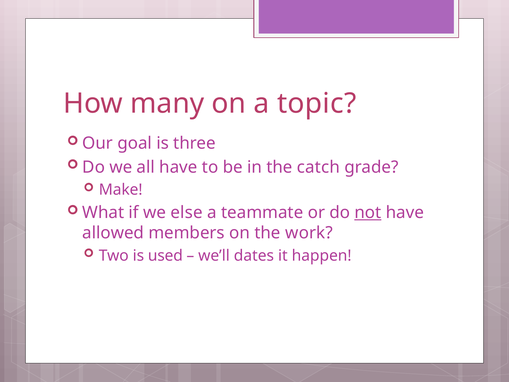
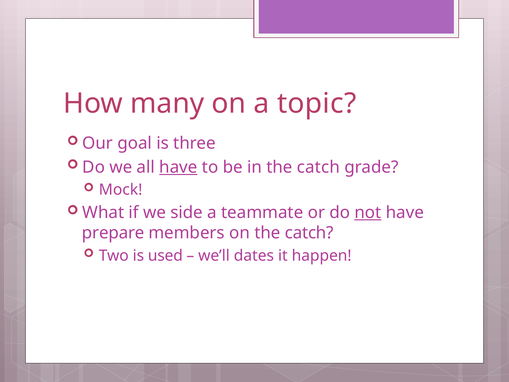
have at (178, 167) underline: none -> present
Make: Make -> Mock
else: else -> side
allowed: allowed -> prepare
on the work: work -> catch
